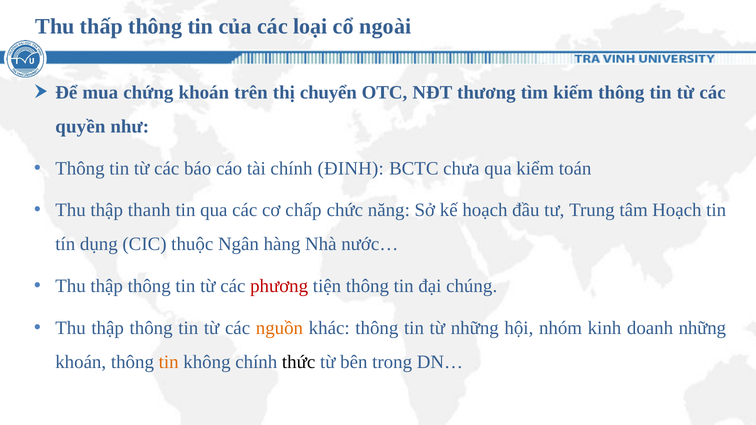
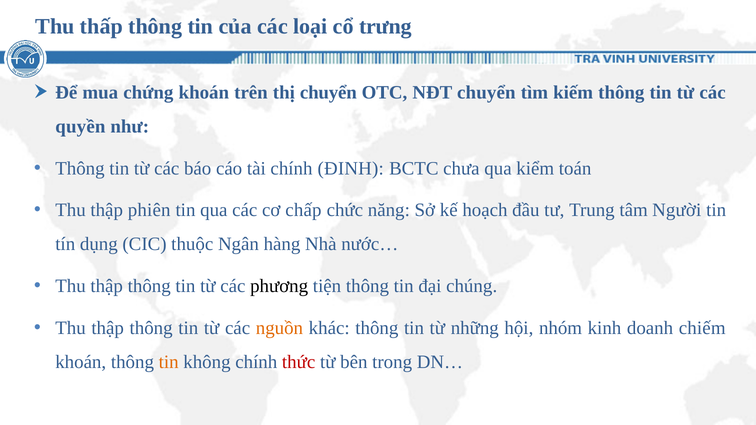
ngoài: ngoài -> trưng
NĐT thương: thương -> chuyển
thanh: thanh -> phiên
tâm Hoạch: Hoạch -> Người
phương colour: red -> black
doanh những: những -> chiếm
thức colour: black -> red
